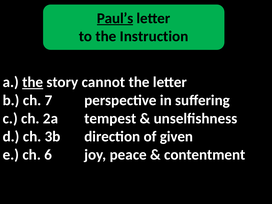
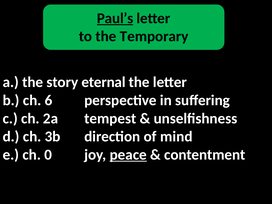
Instruction: Instruction -> Temporary
the at (33, 82) underline: present -> none
cannot: cannot -> eternal
7: 7 -> 6
given: given -> mind
6: 6 -> 0
peace underline: none -> present
